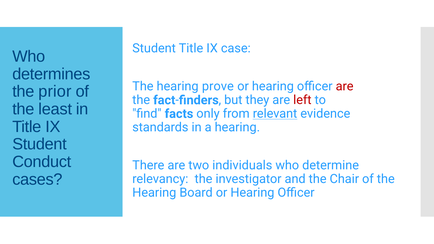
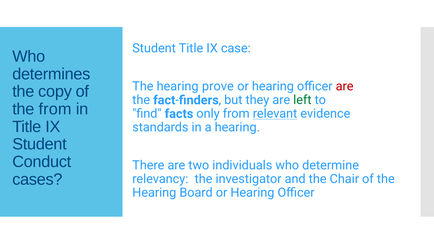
prior: prior -> copy
left colour: red -> green
the least: least -> from
